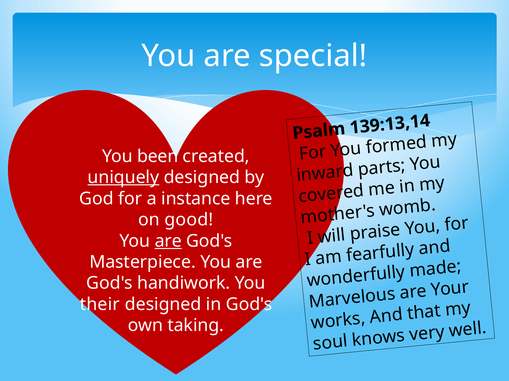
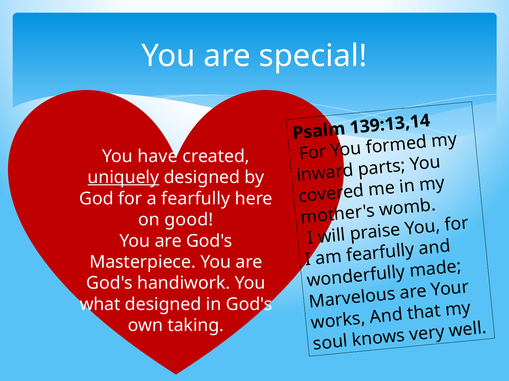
been: been -> have
a instance: instance -> fearfully
are at (168, 241) underline: present -> none
their: their -> what
